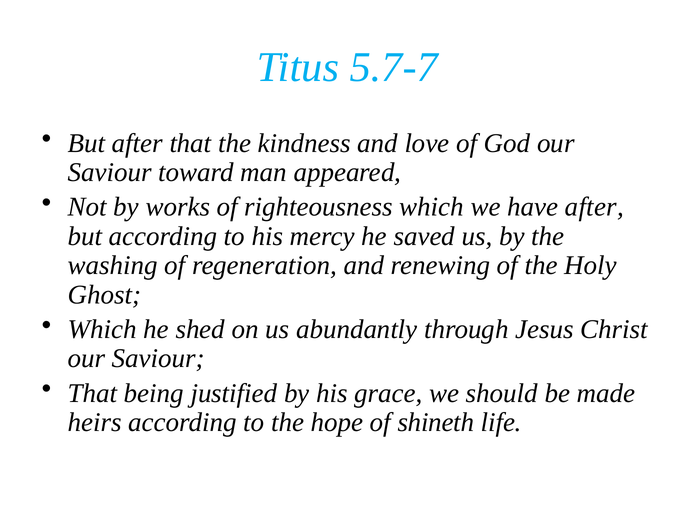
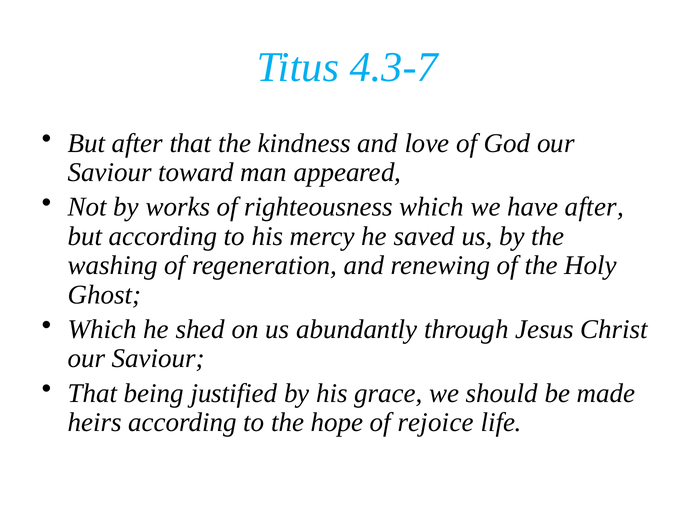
5.7-7: 5.7-7 -> 4.3-7
shineth: shineth -> rejoice
